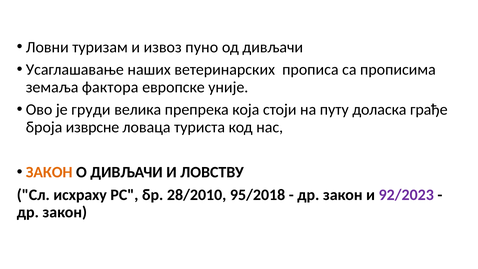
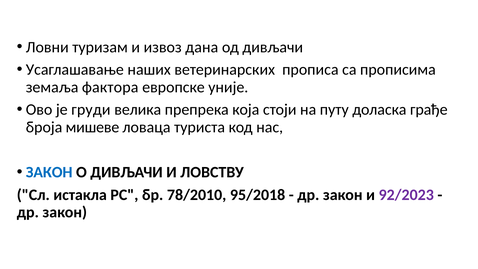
пуно: пуно -> дана
изврсне: изврсне -> мишеве
ЗАКОН at (49, 172) colour: orange -> blue
исхраху: исхраху -> истакла
28/2010: 28/2010 -> 78/2010
